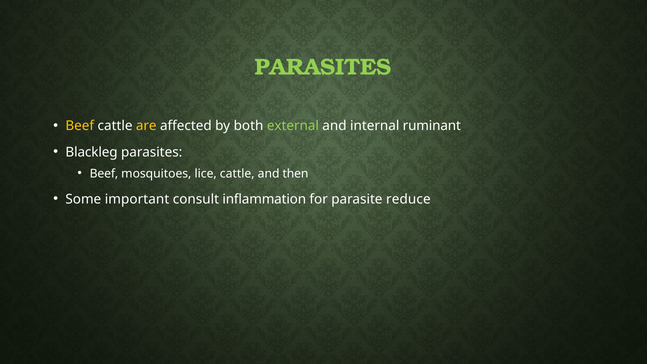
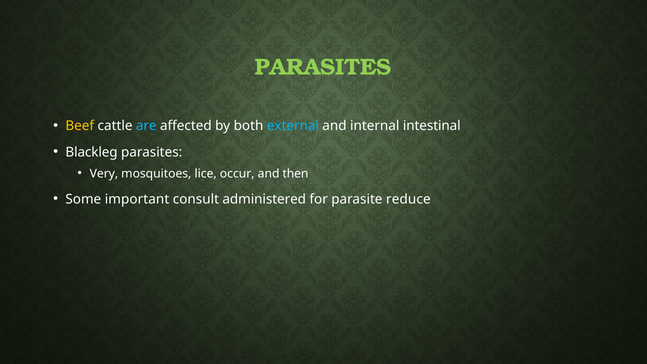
are colour: yellow -> light blue
external colour: light green -> light blue
ruminant: ruminant -> intestinal
Beef at (104, 174): Beef -> Very
lice cattle: cattle -> occur
inflammation: inflammation -> administered
